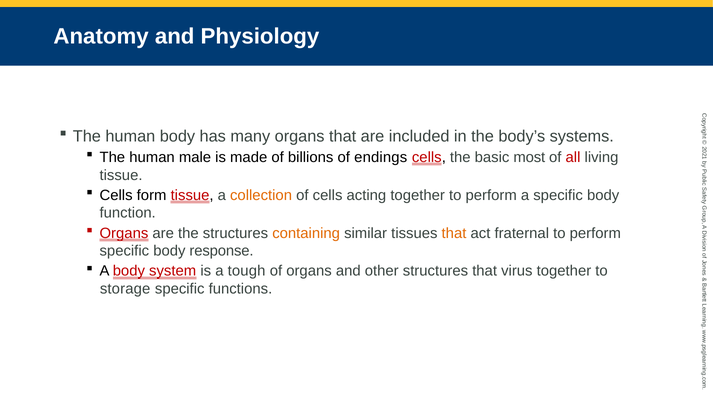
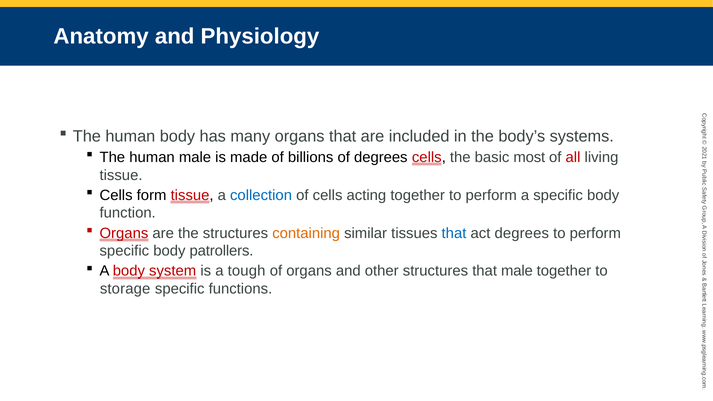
of endings: endings -> degrees
collection colour: orange -> blue
that at (454, 233) colour: orange -> blue
act fraternal: fraternal -> degrees
response: response -> patrollers
that virus: virus -> male
